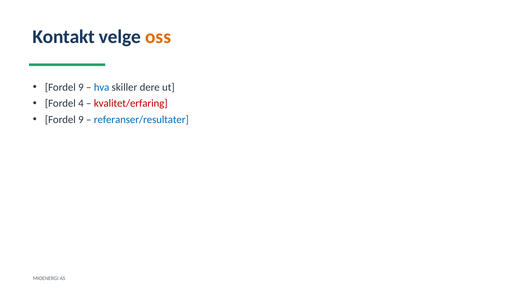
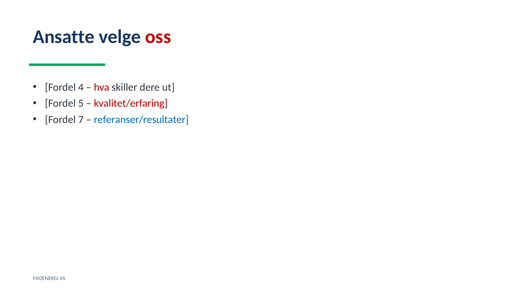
Kontakt: Kontakt -> Ansatte
oss colour: orange -> red
9 at (81, 87): 9 -> 4
hva colour: blue -> red
4: 4 -> 5
9 at (81, 120): 9 -> 7
